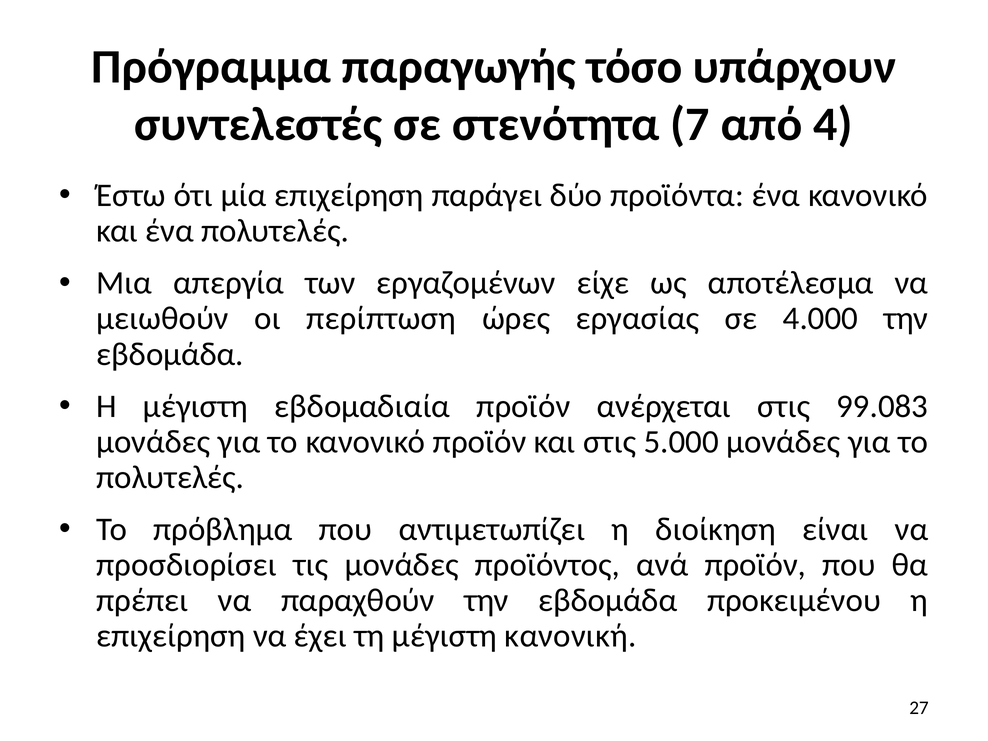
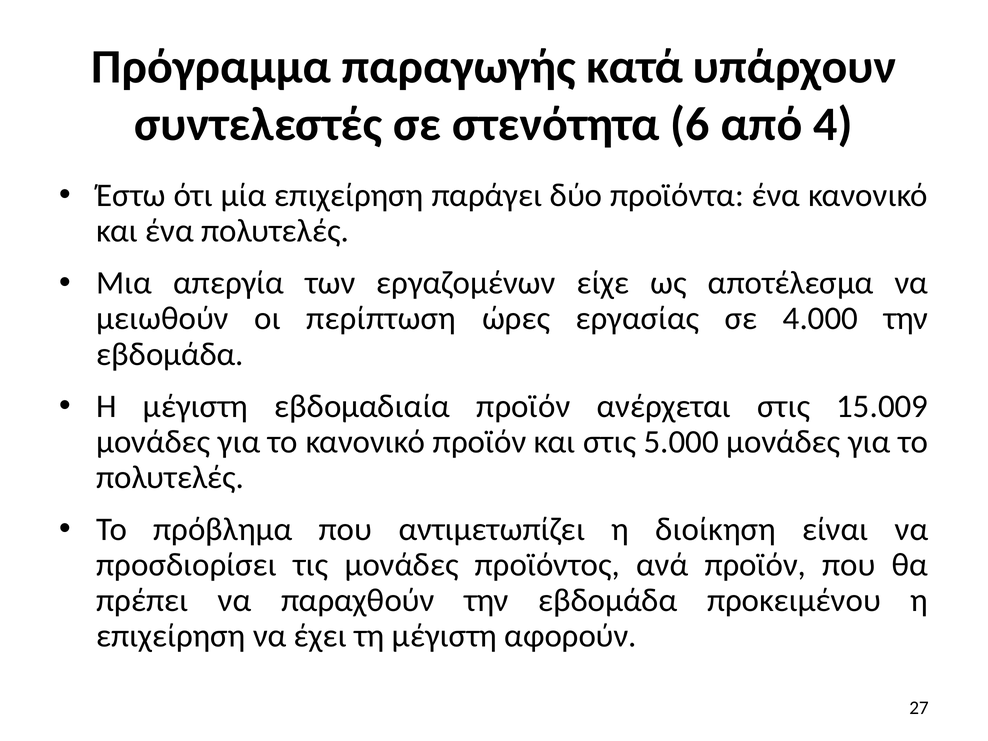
τόσο: τόσο -> κατά
7: 7 -> 6
99.083: 99.083 -> 15.009
κανονική: κανονική -> αφορούν
